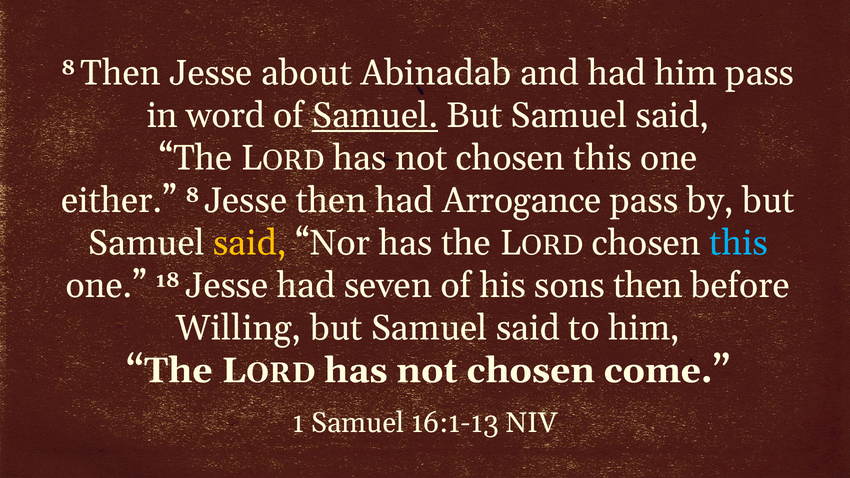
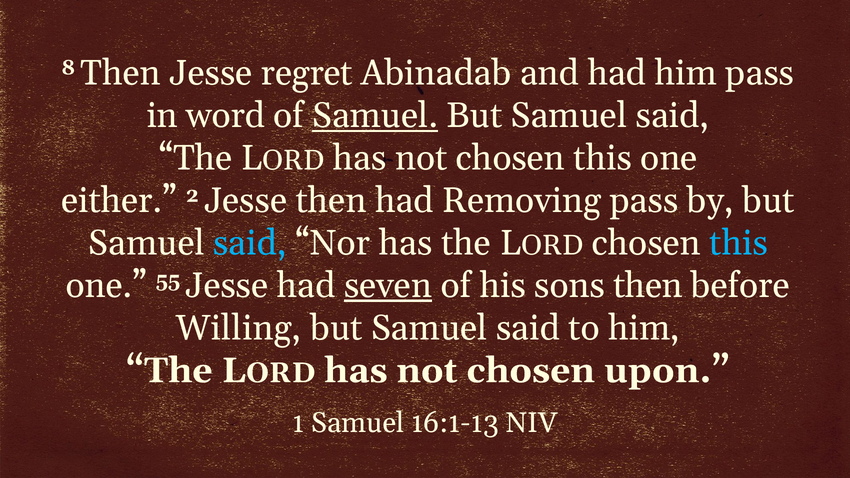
about: about -> regret
either 8: 8 -> 2
Arrogance: Arrogance -> Removing
said at (250, 243) colour: yellow -> light blue
18: 18 -> 55
seven underline: none -> present
come: come -> upon
